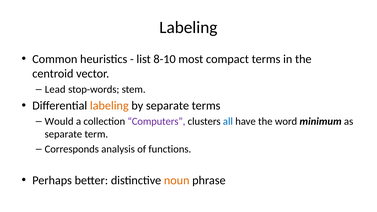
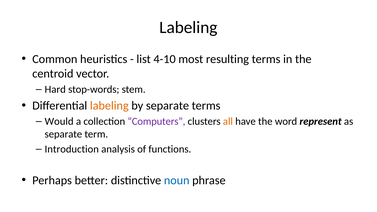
8-10: 8-10 -> 4-10
compact: compact -> resulting
Lead: Lead -> Hard
all colour: blue -> orange
minimum: minimum -> represent
Corresponds: Corresponds -> Introduction
noun colour: orange -> blue
